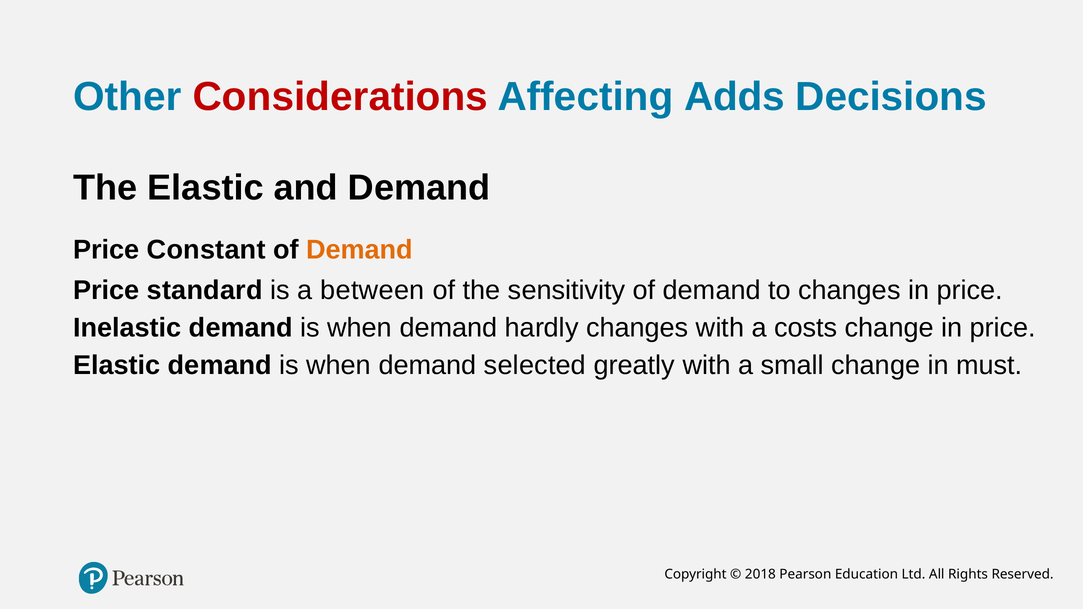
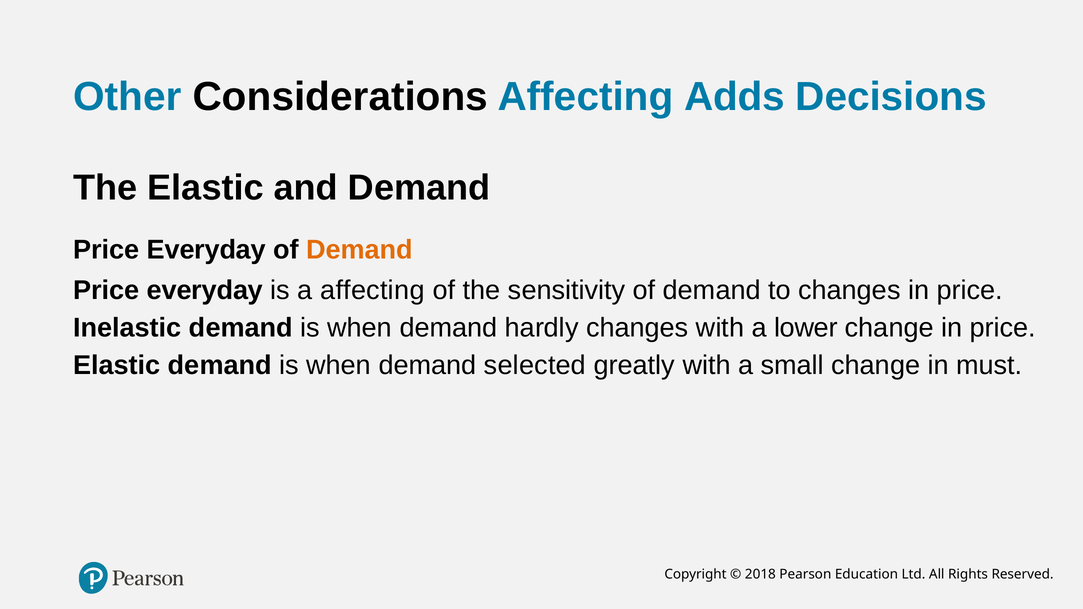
Considerations colour: red -> black
Constant at (206, 250): Constant -> Everyday
standard at (205, 290): standard -> everyday
a between: between -> affecting
costs: costs -> lower
